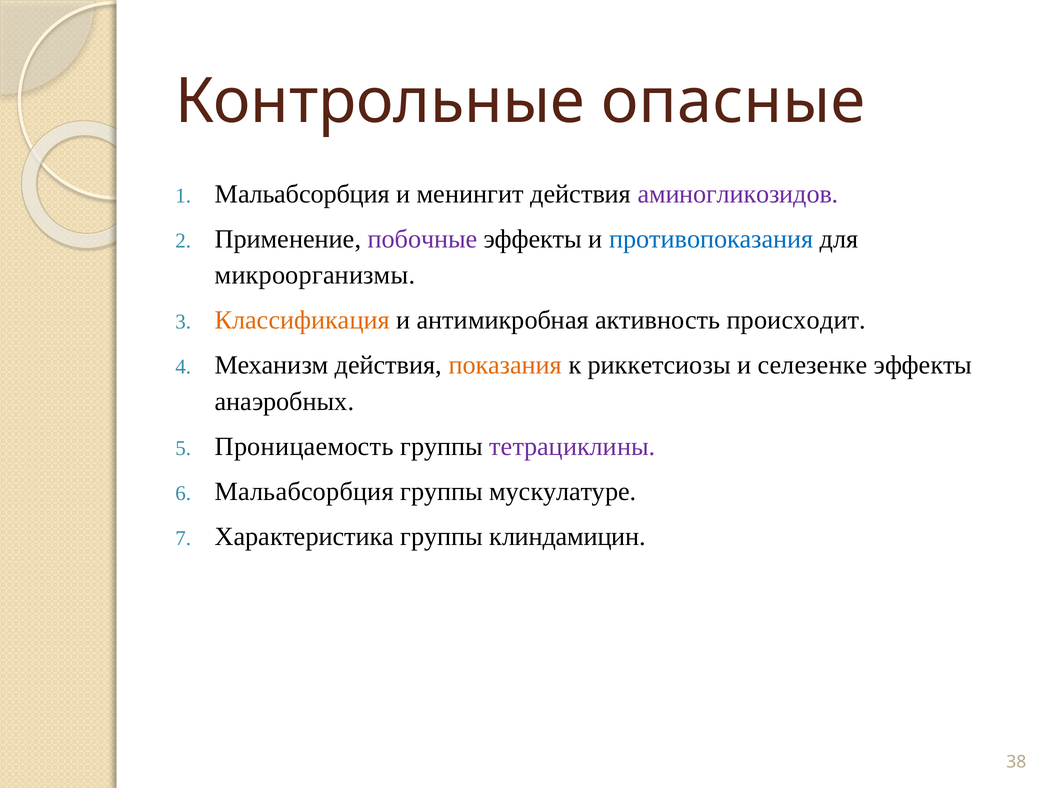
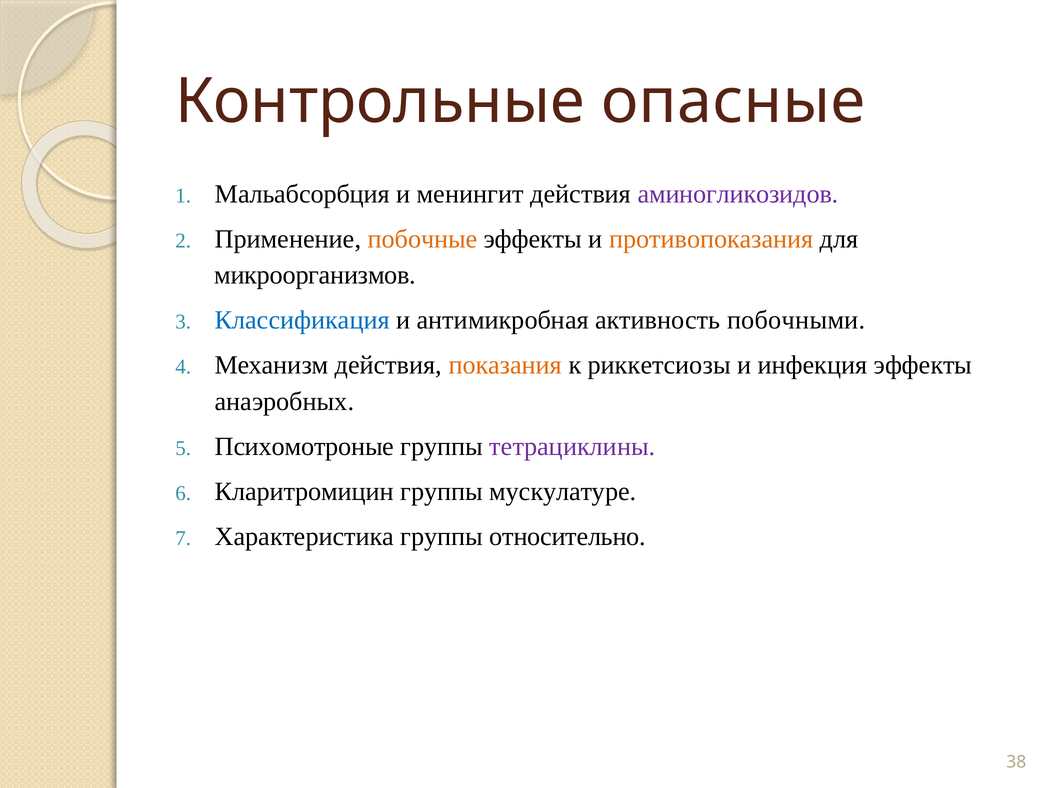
побочные colour: purple -> orange
противопоказания colour: blue -> orange
микроорганизмы: микроорганизмы -> микроорганизмов
Классификация colour: orange -> blue
происходит: происходит -> побочными
селезенке: селезенке -> инфекция
Проницаемость: Проницаемость -> Психомотроные
Мальабсорбция at (304, 492): Мальабсорбция -> Кларитромицин
клиндамицин: клиндамицин -> относительно
